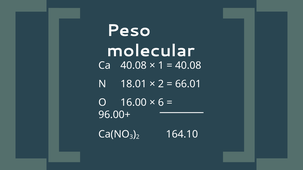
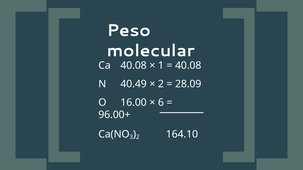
18.01: 18.01 -> 40.49
66.01: 66.01 -> 28.09
